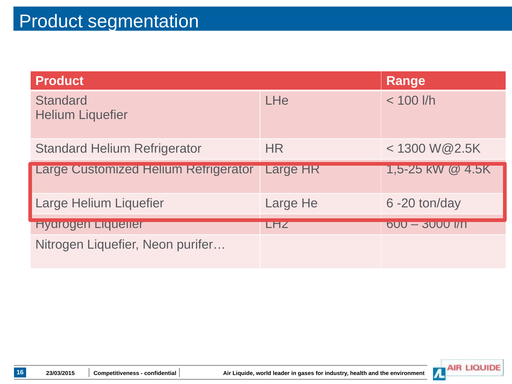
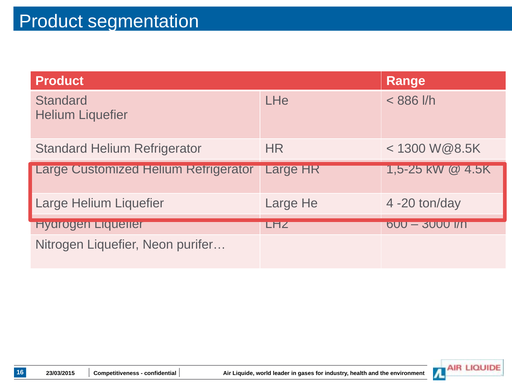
100: 100 -> 886
W@2.5K: W@2.5K -> W@8.5K
6: 6 -> 4
